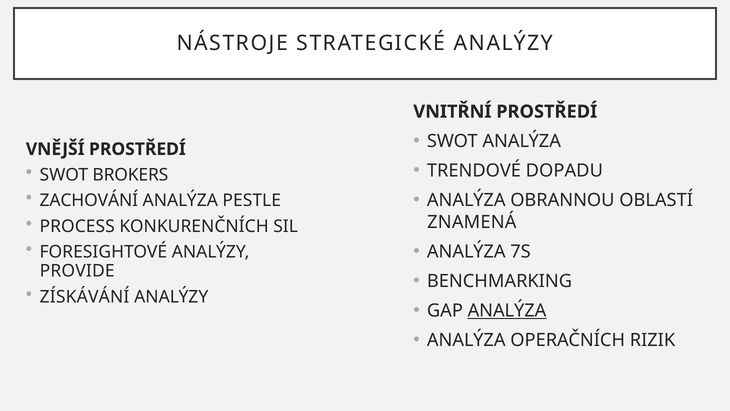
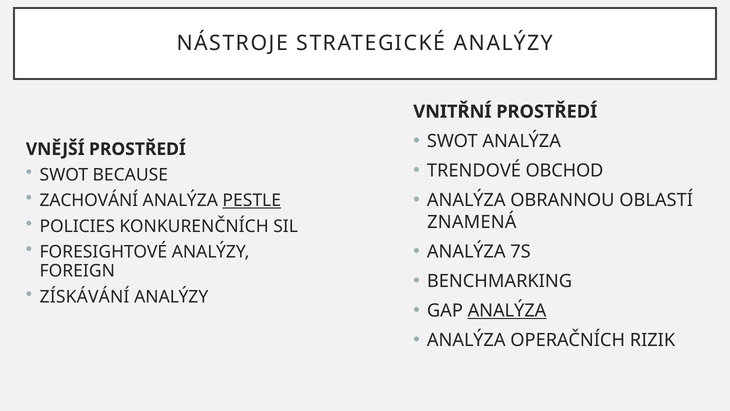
DOPADU: DOPADU -> OBCHOD
BROKERS: BROKERS -> BECAUSE
PESTLE underline: none -> present
PROCESS: PROCESS -> POLICIES
PROVIDE: PROVIDE -> FOREIGN
